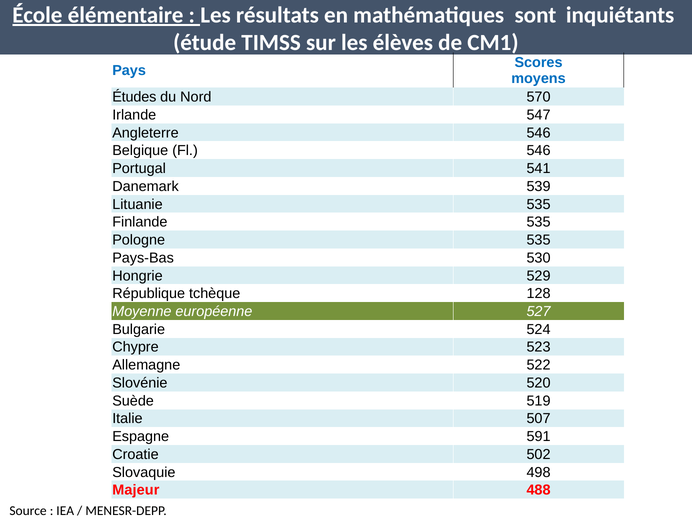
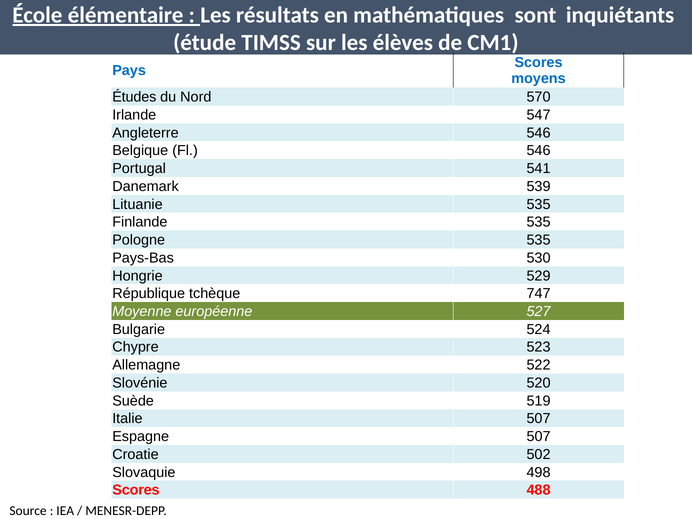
128: 128 -> 747
Espagne 591: 591 -> 507
Majeur at (136, 490): Majeur -> Scores
